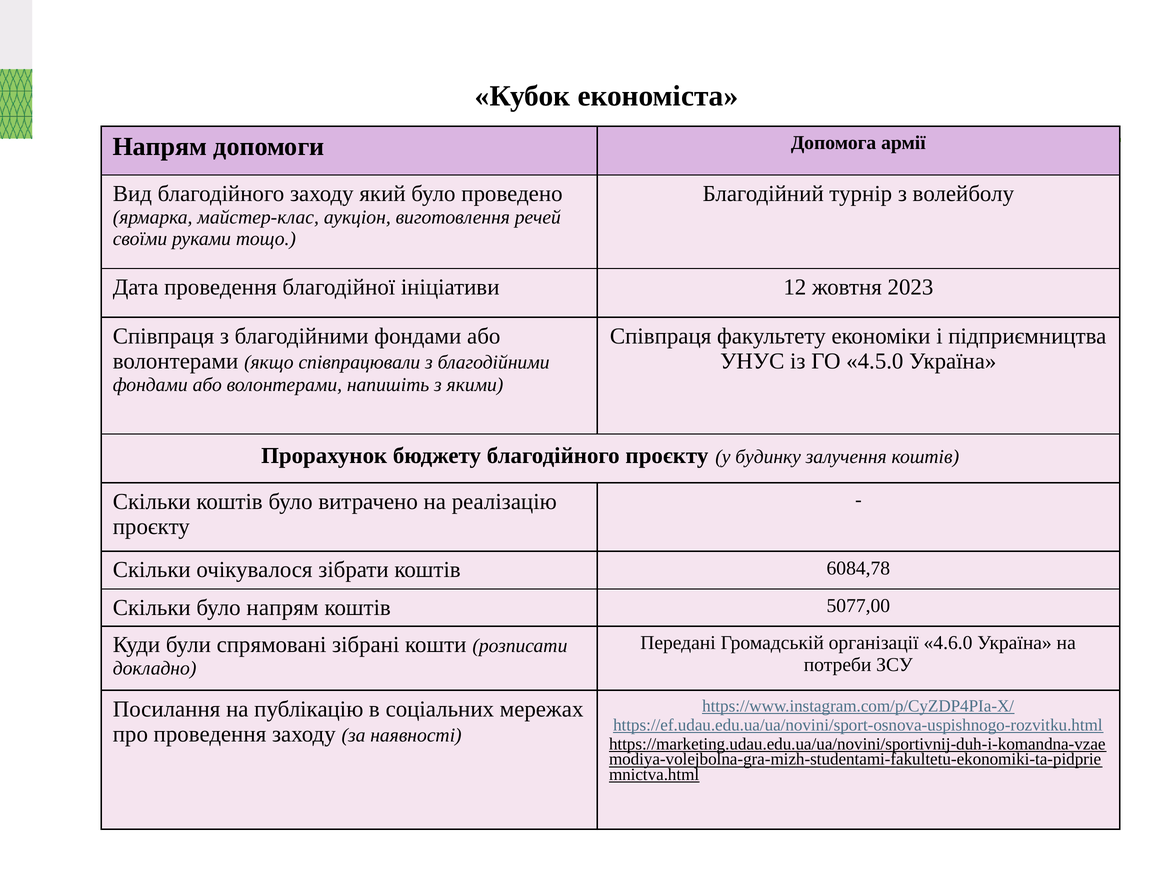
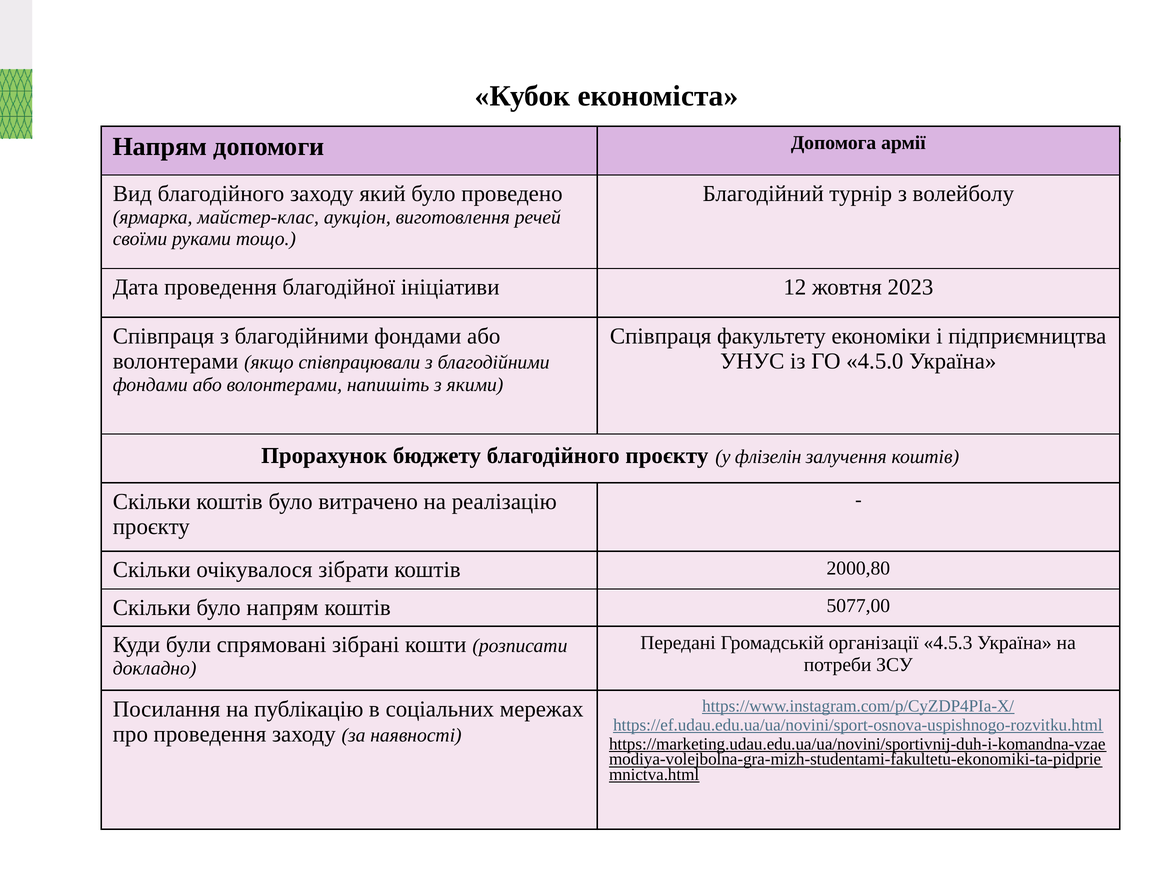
будинку: будинку -> флізелін
6084,78: 6084,78 -> 2000,80
4.6.0: 4.6.0 -> 4.5.3
